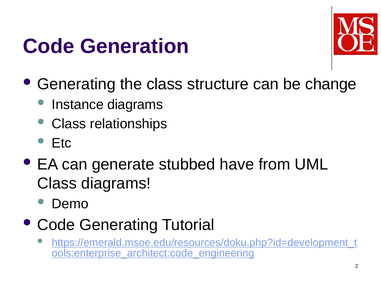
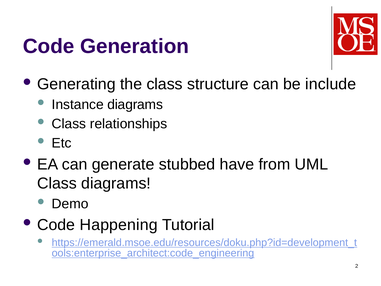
change: change -> include
Code Generating: Generating -> Happening
